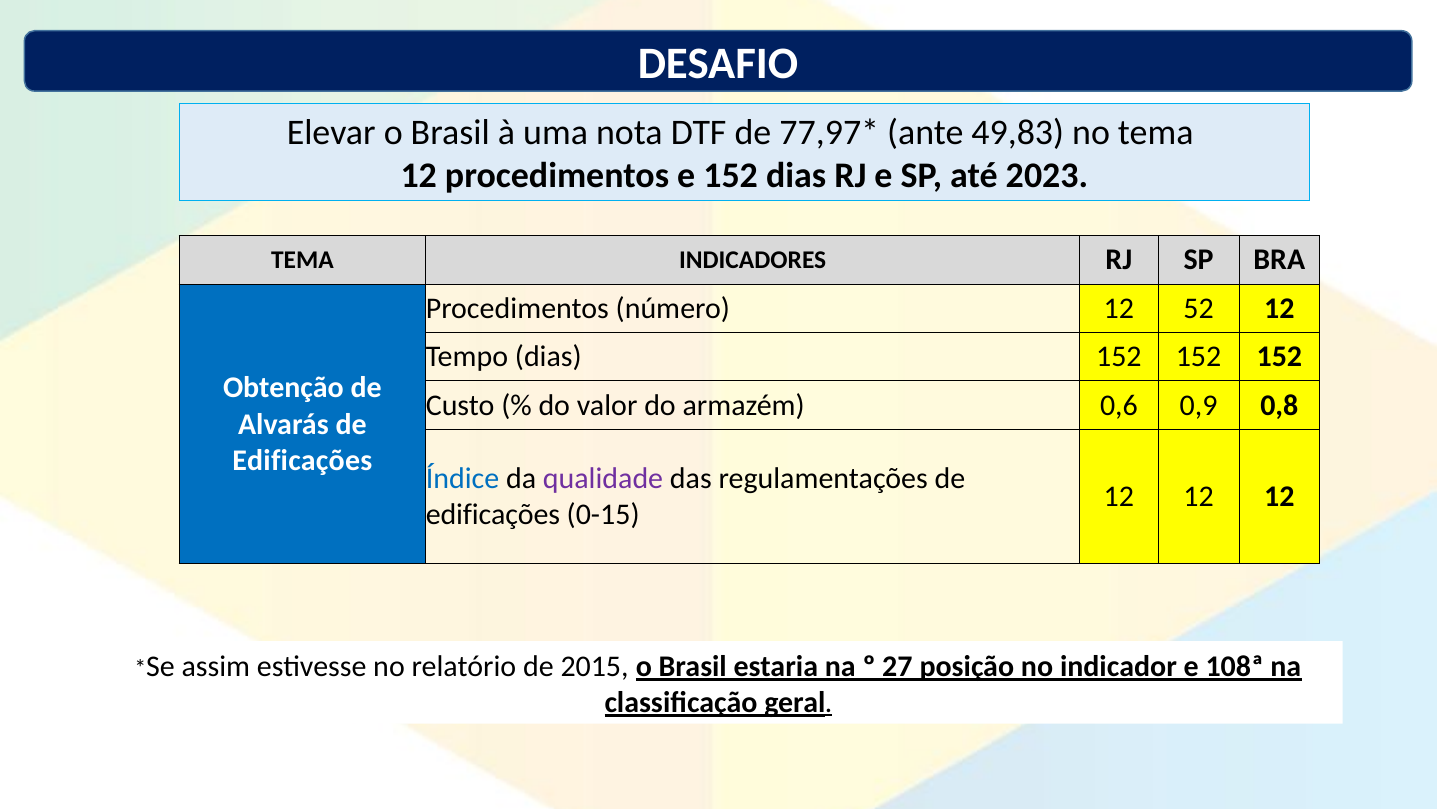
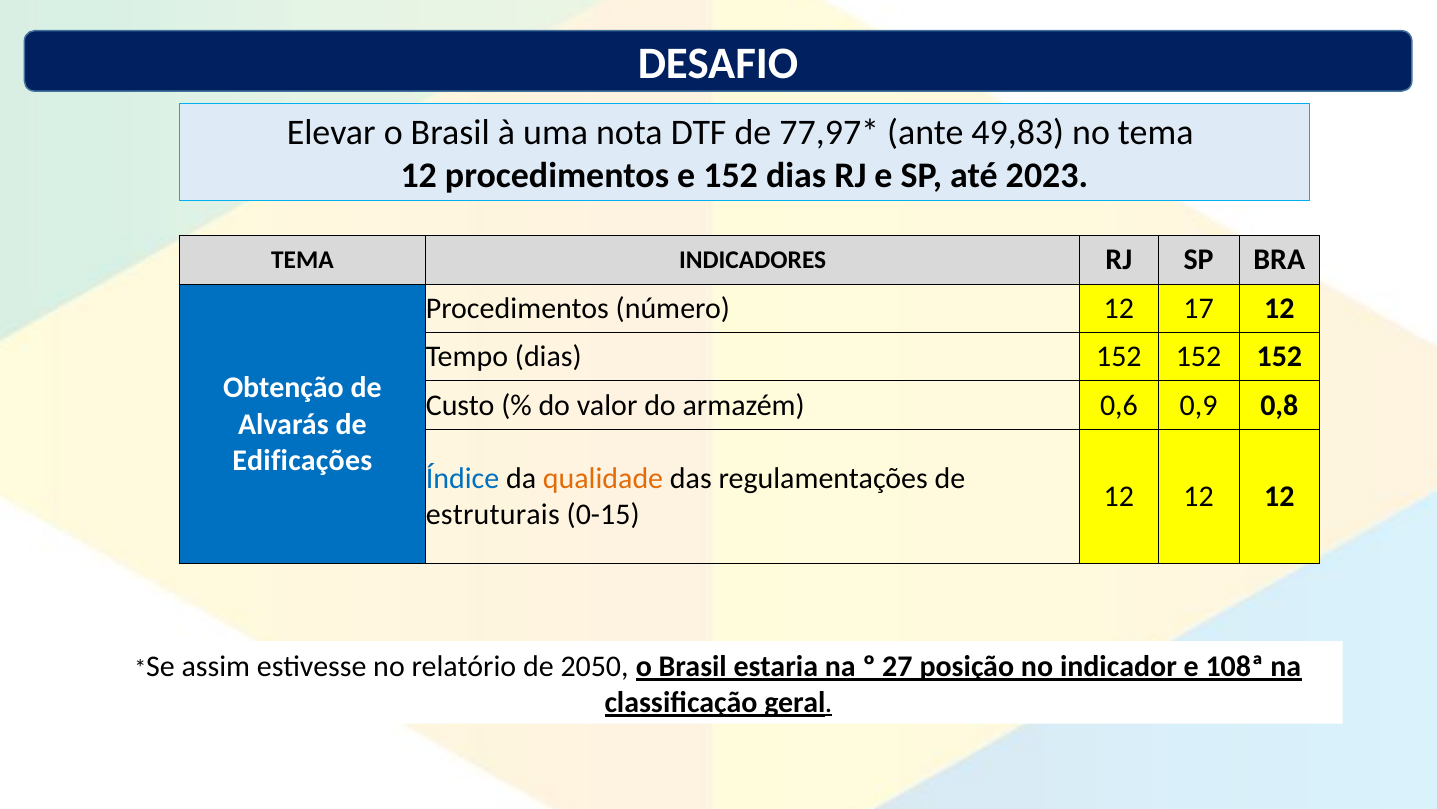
52: 52 -> 17
qualidade colour: purple -> orange
edificações at (493, 515): edificações -> estruturais
2015: 2015 -> 2050
